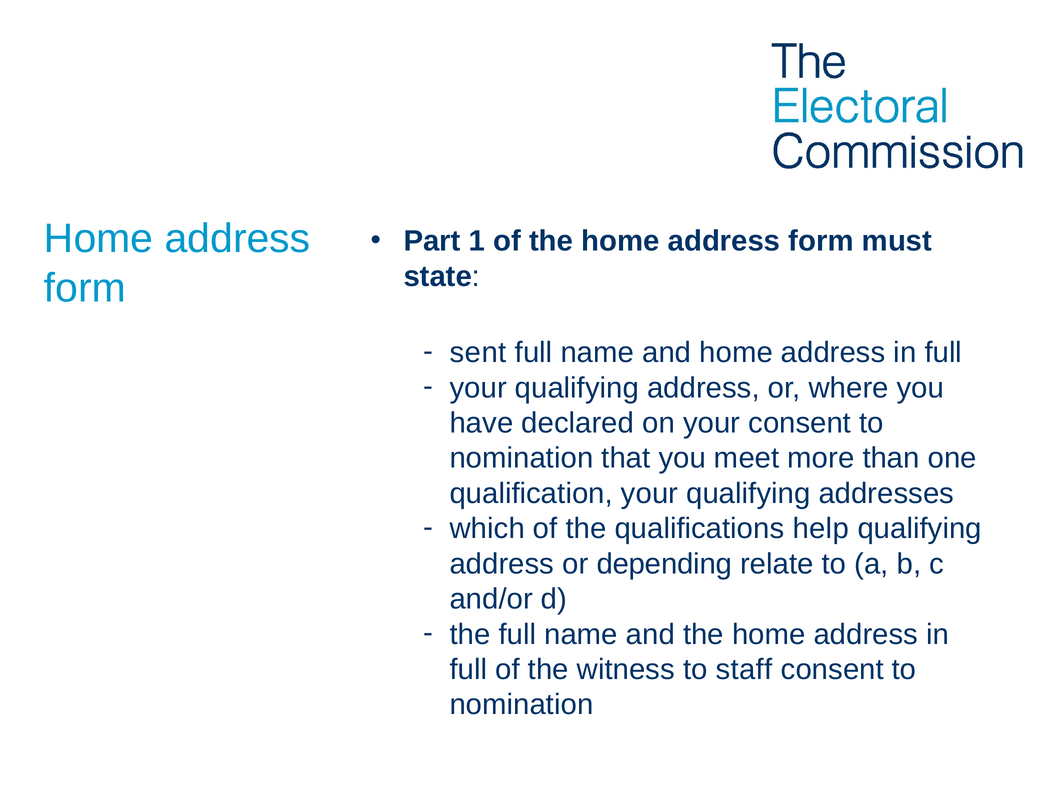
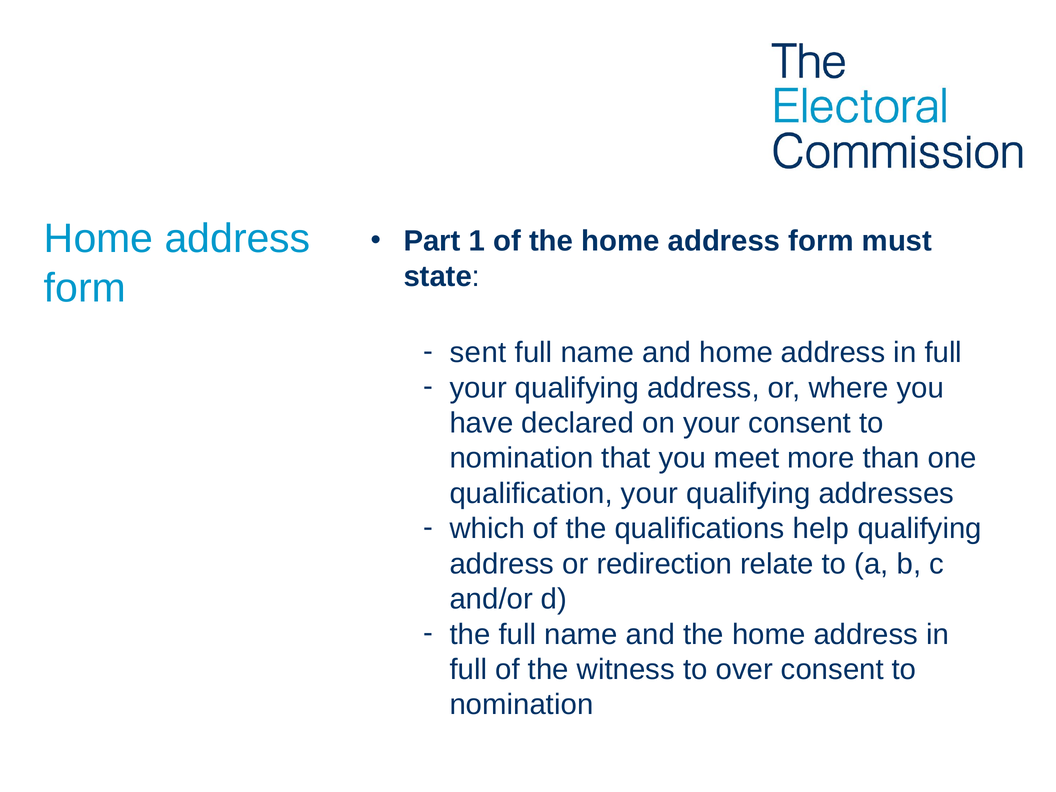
depending: depending -> redirection
staff: staff -> over
